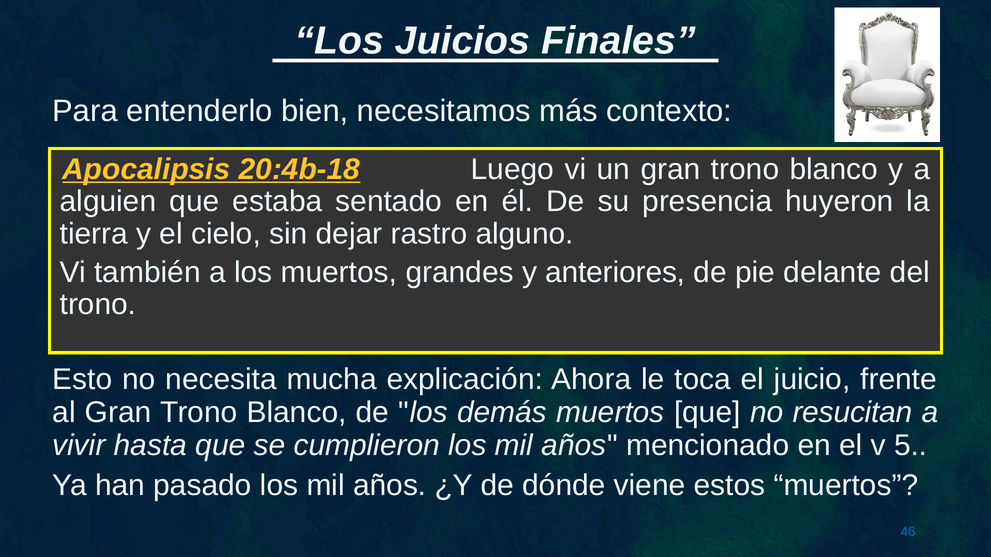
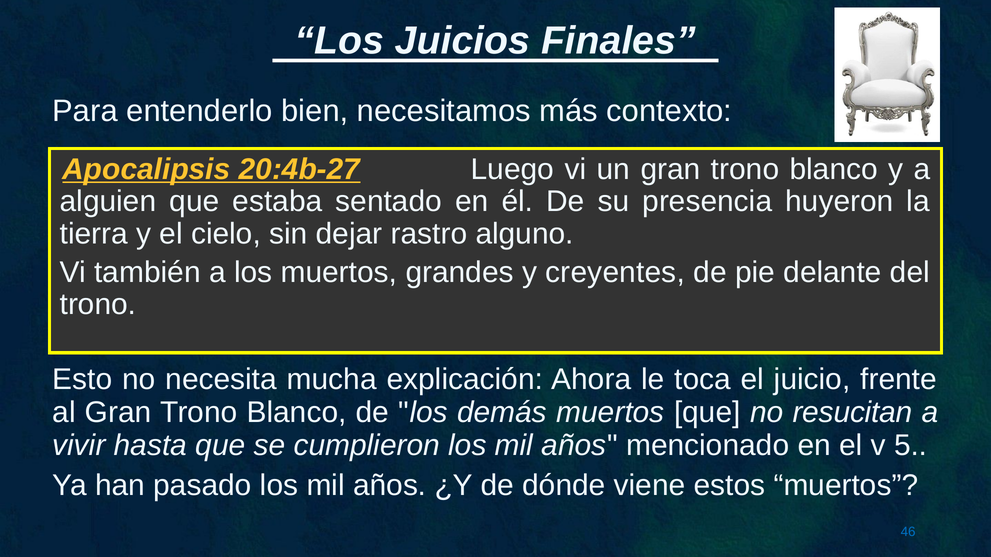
20:4b-18: 20:4b-18 -> 20:4b-27
anteriores: anteriores -> creyentes
